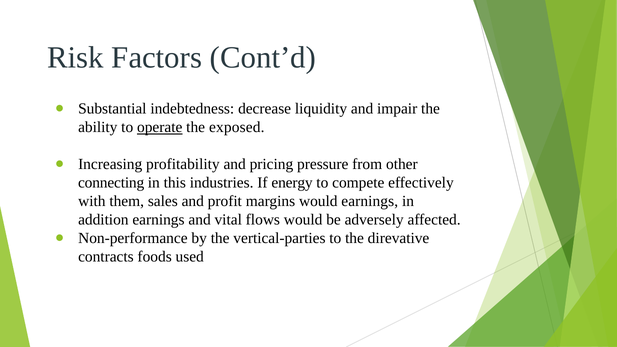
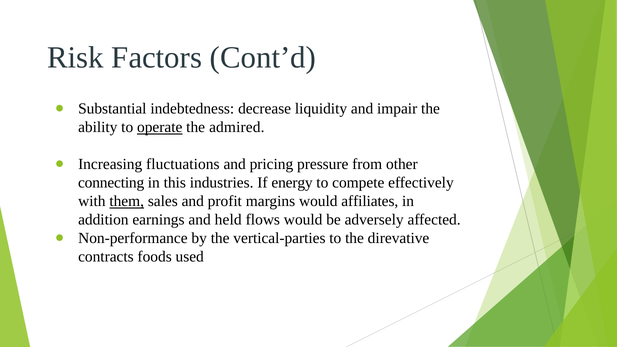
exposed: exposed -> admired
profitability: profitability -> fluctuations
them underline: none -> present
would earnings: earnings -> affiliates
vital: vital -> held
